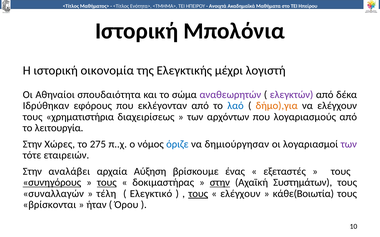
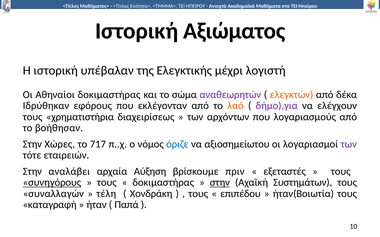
Μπολόνια: Μπολόνια -> Αξιώματος
οικονομία: οικονομία -> υπέβαλαν
Αθηναίοι σπουδαιότητα: σπουδαιότητα -> δοκιμαστήρας
ελεγκτών colour: purple -> orange
λαό colour: blue -> orange
δήμο),για colour: orange -> purple
λειτουργία: λειτουργία -> βοήθησαν
275: 275 -> 717
δημιούργησαν: δημιούργησαν -> αξιοσημείωτου
ένας: ένας -> πριν
τους at (107, 183) underline: present -> none
Ελεγκτικό: Ελεγκτικό -> Χονδράκη
τους at (198, 194) underline: present -> none
ελέγχουν at (240, 194): ελέγχουν -> επιπέδου
κάθε(Βοιωτία: κάθε(Βοιωτία -> ήταν(Βοιωτία
βρίσκονται: βρίσκονται -> καταγραφή
Όρου: Όρου -> Παπά
